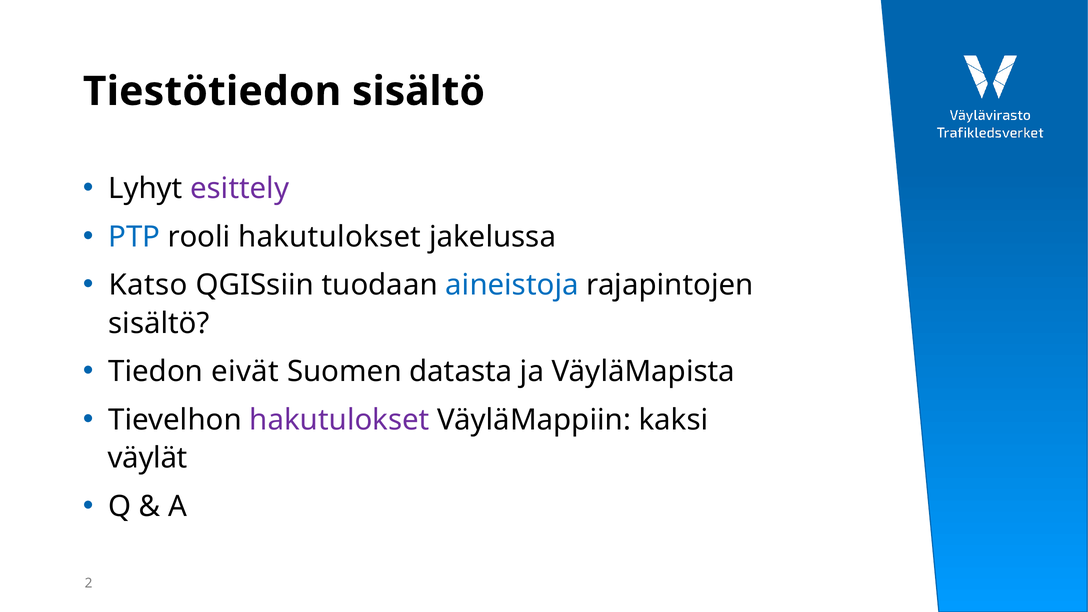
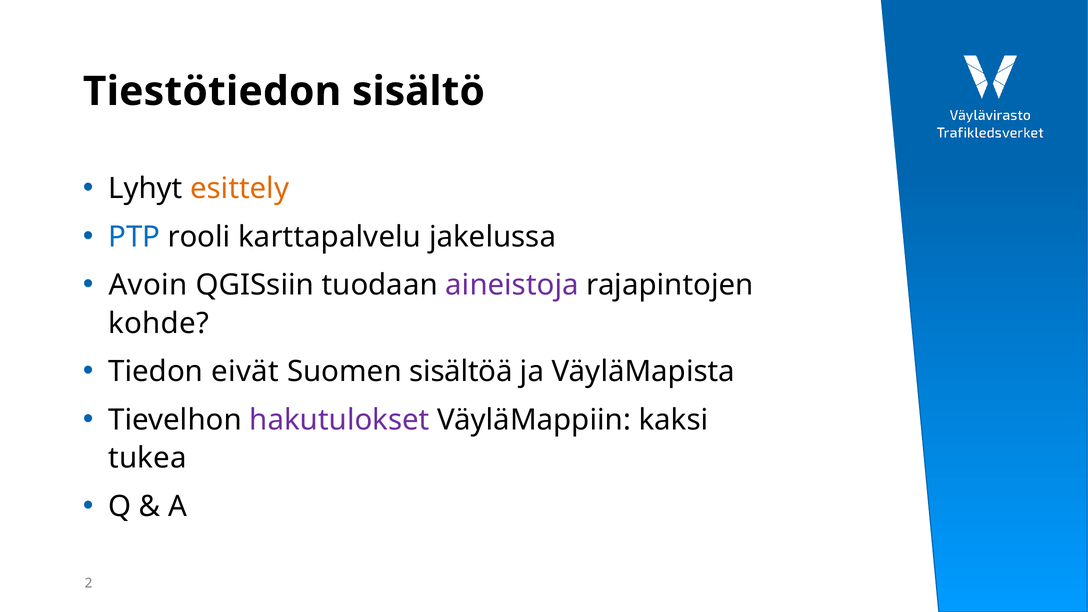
esittely colour: purple -> orange
rooli hakutulokset: hakutulokset -> karttapalvelu
Katso: Katso -> Avoin
aineistoja colour: blue -> purple
sisältö at (159, 323): sisältö -> kohde
datasta: datasta -> sisältöä
väylät: väylät -> tukea
